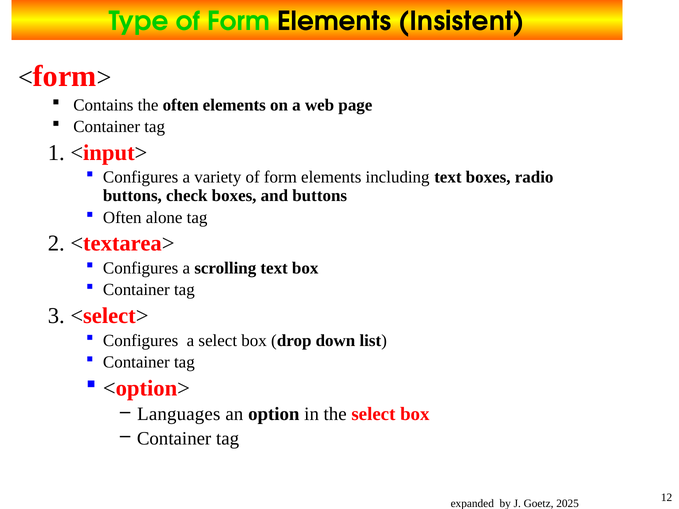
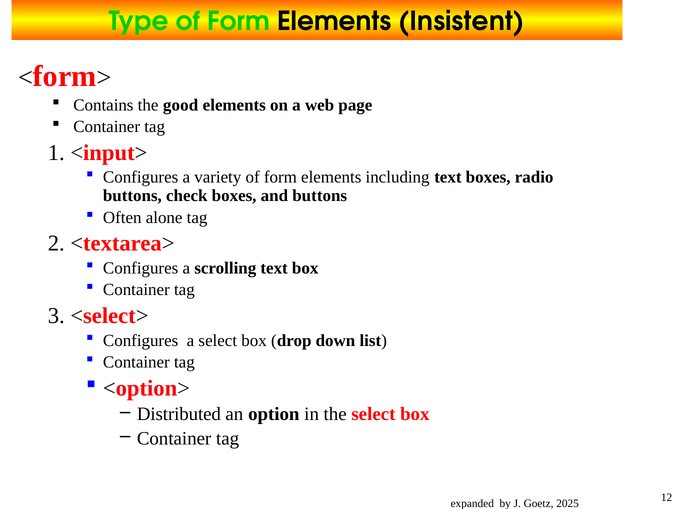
the often: often -> good
Languages: Languages -> Distributed
